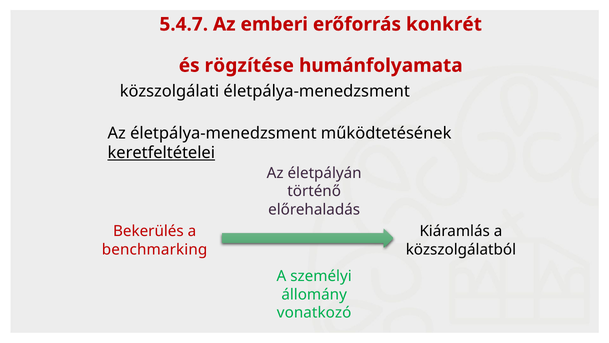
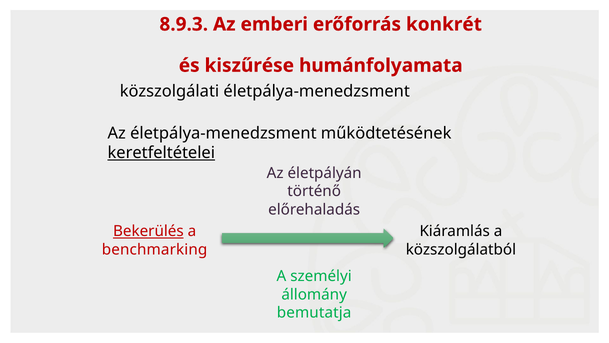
5.4.7: 5.4.7 -> 8.9.3
rögzítése: rögzítése -> kiszűrése
Bekerülés underline: none -> present
vonatkozó: vonatkozó -> bemutatja
